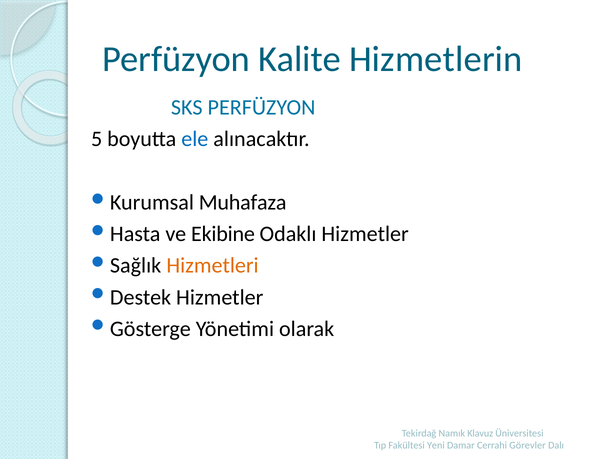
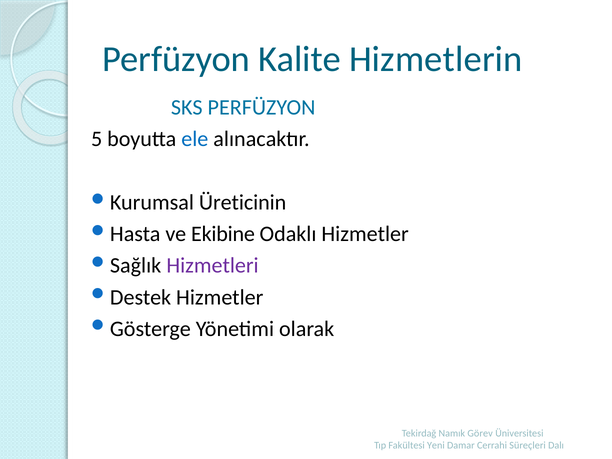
Muhafaza: Muhafaza -> Üreticinin
Hizmetleri colour: orange -> purple
Klavuz: Klavuz -> Görev
Görevler: Görevler -> Süreçleri
